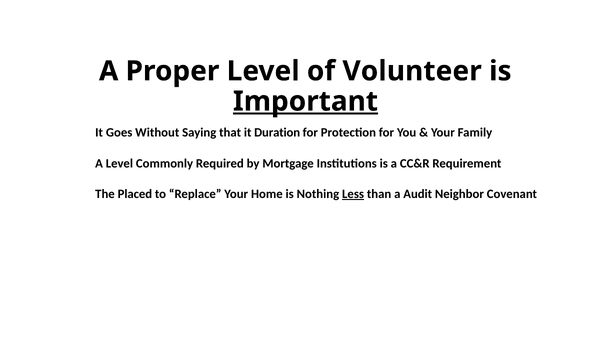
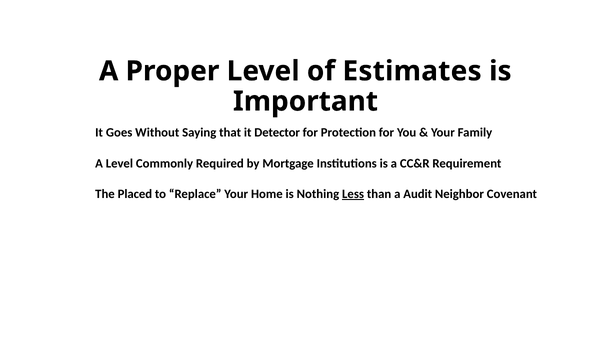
Volunteer: Volunteer -> Estimates
Important underline: present -> none
Duration: Duration -> Detector
